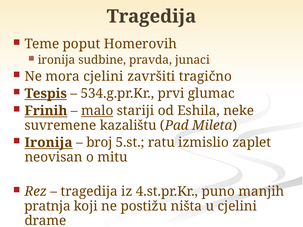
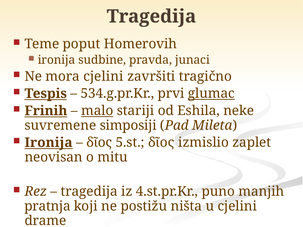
glumac underline: none -> present
kazalištu: kazalištu -> simposiji
broj at (99, 143): broj -> δῖος
5.st ratu: ratu -> δῖος
